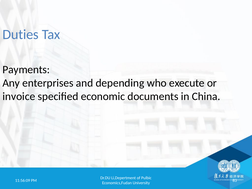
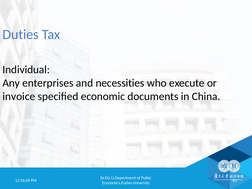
Payments: Payments -> Individual
depending: depending -> necessities
